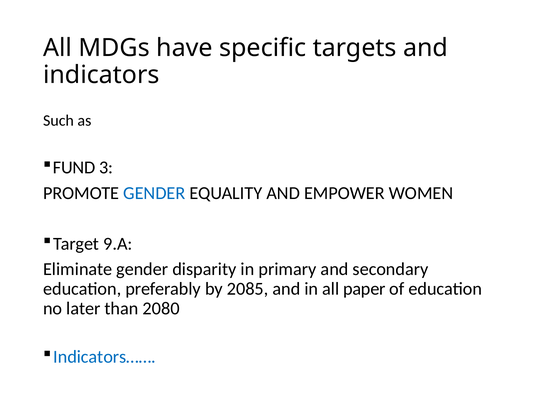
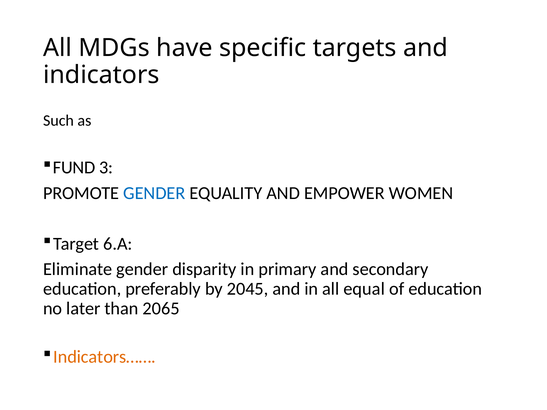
9.A: 9.A -> 6.A
2085: 2085 -> 2045
paper: paper -> equal
2080: 2080 -> 2065
Indicators…… colour: blue -> orange
